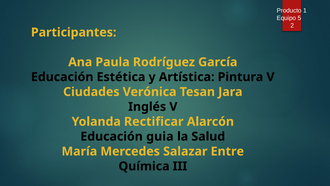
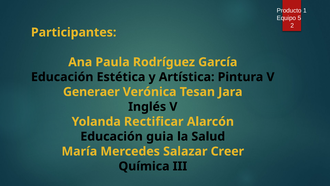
Ciudades: Ciudades -> Generaer
Entre: Entre -> Creer
